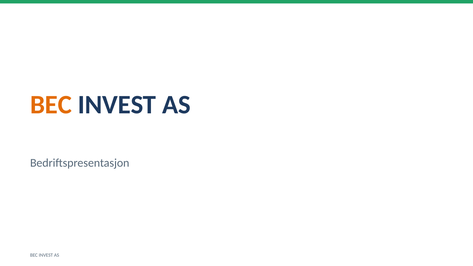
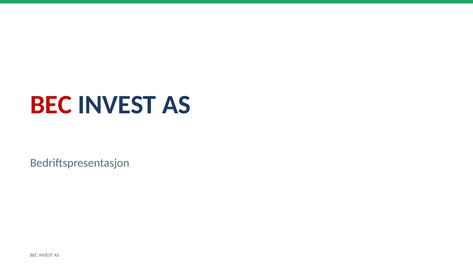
BEC at (51, 105) colour: orange -> red
